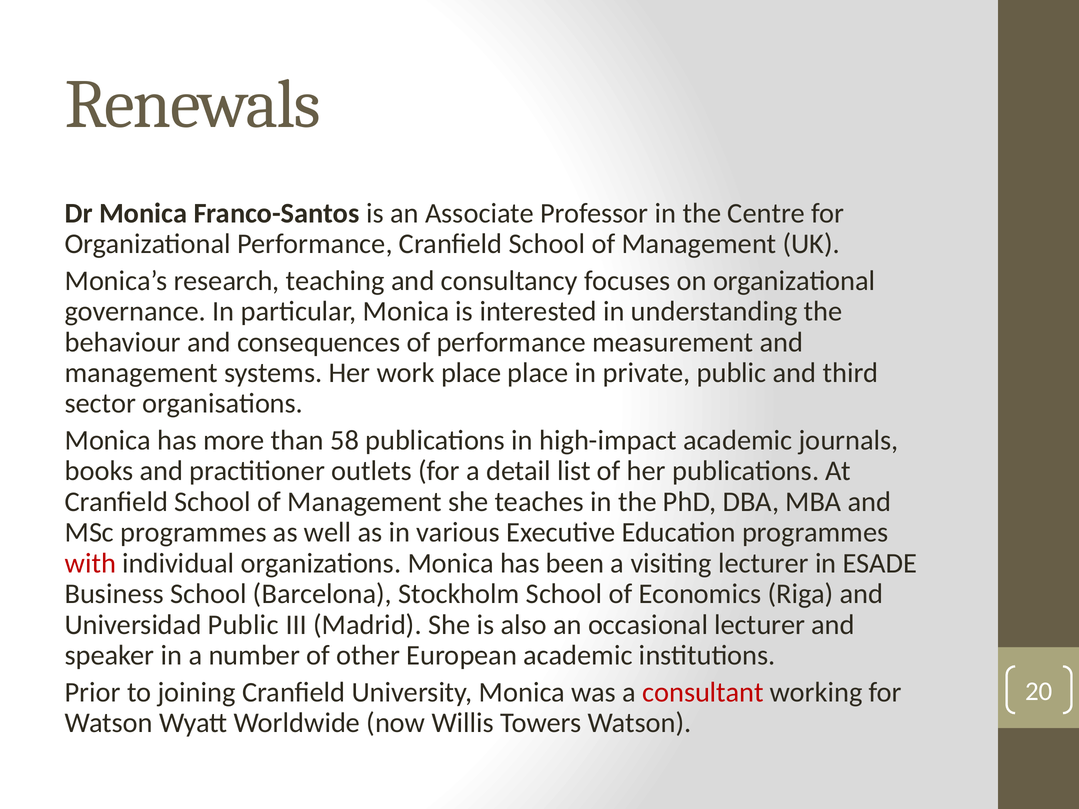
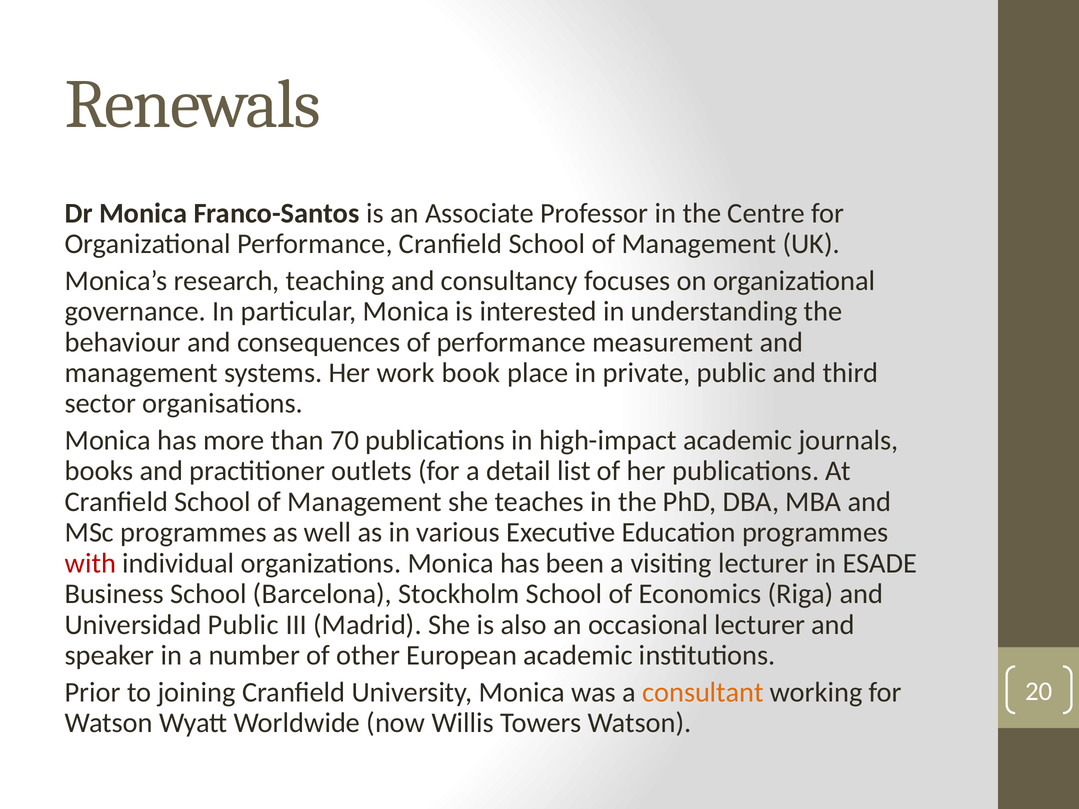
work place: place -> book
58: 58 -> 70
consultant colour: red -> orange
